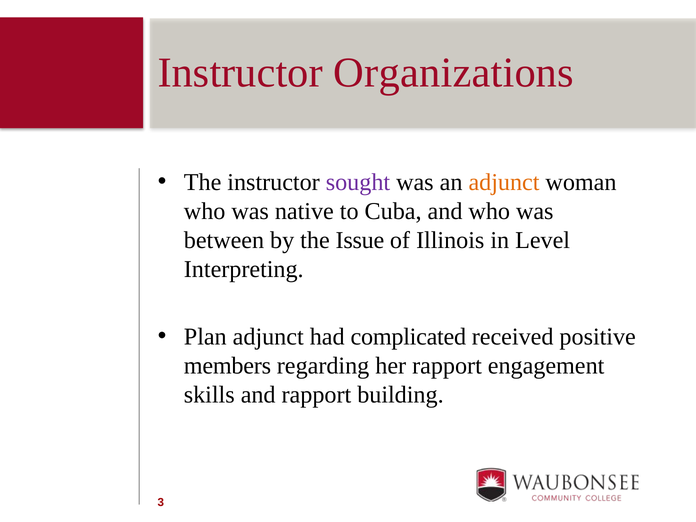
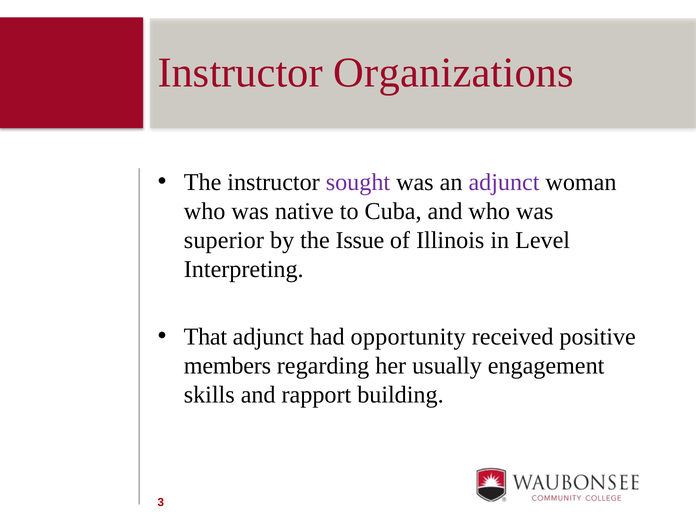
adjunct at (504, 182) colour: orange -> purple
between: between -> superior
Plan: Plan -> That
complicated: complicated -> opportunity
her rapport: rapport -> usually
